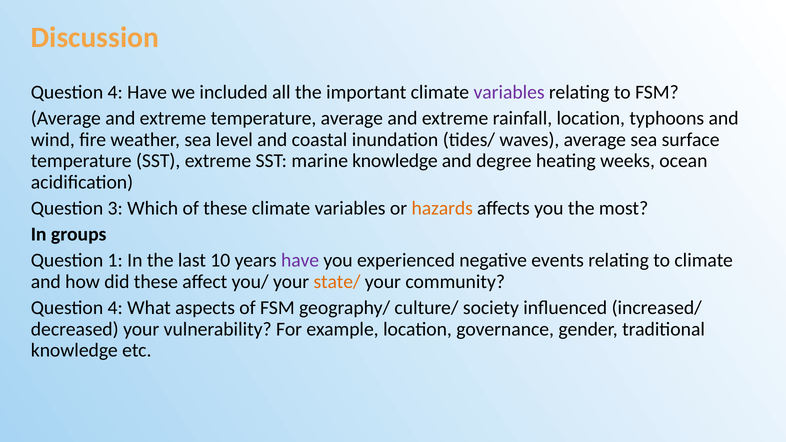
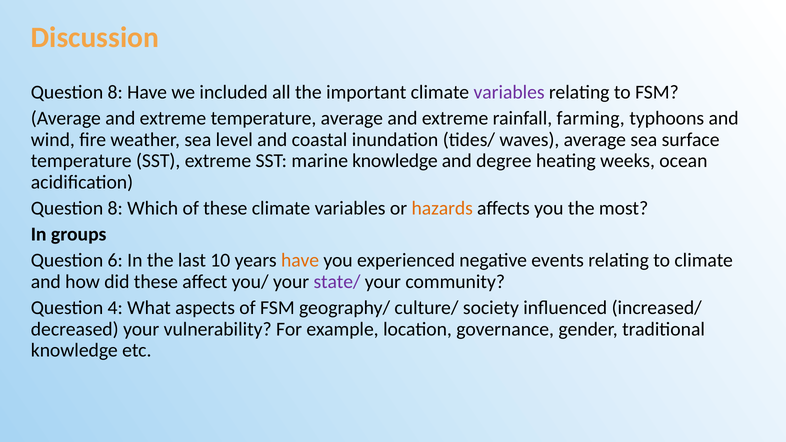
4 at (115, 92): 4 -> 8
rainfall location: location -> farming
3 at (115, 208): 3 -> 8
1: 1 -> 6
have at (300, 261) colour: purple -> orange
state/ colour: orange -> purple
